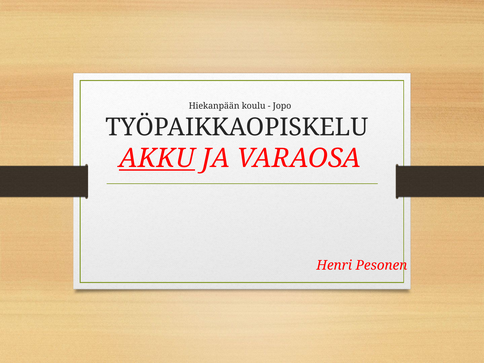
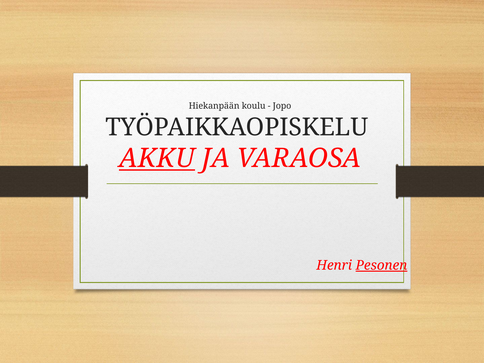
Pesonen underline: none -> present
